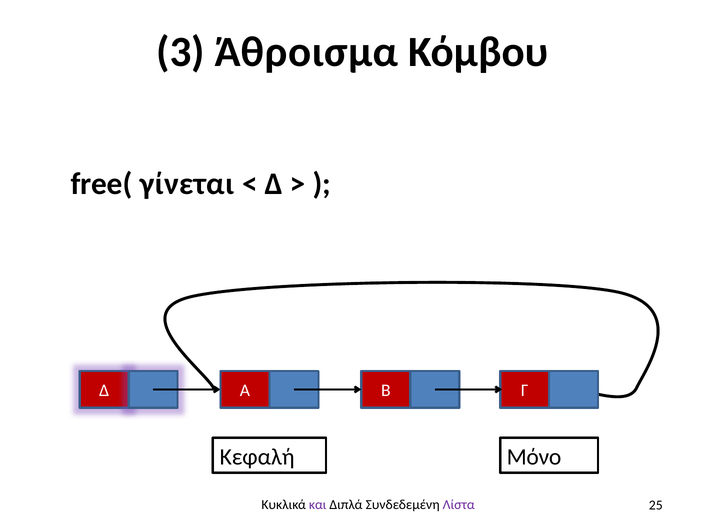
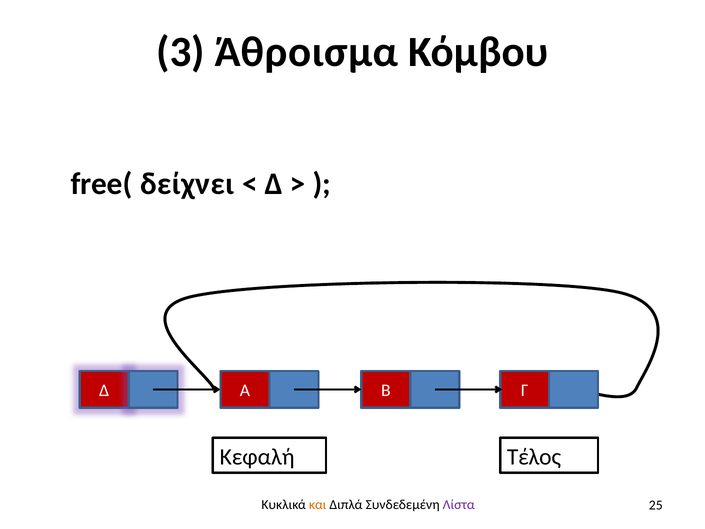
γίνεται: γίνεται -> δείχνει
Μόνο: Μόνο -> Τέλος
και colour: purple -> orange
